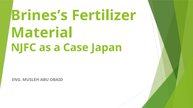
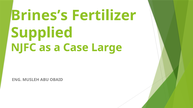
Material: Material -> Supplied
Japan: Japan -> Large
